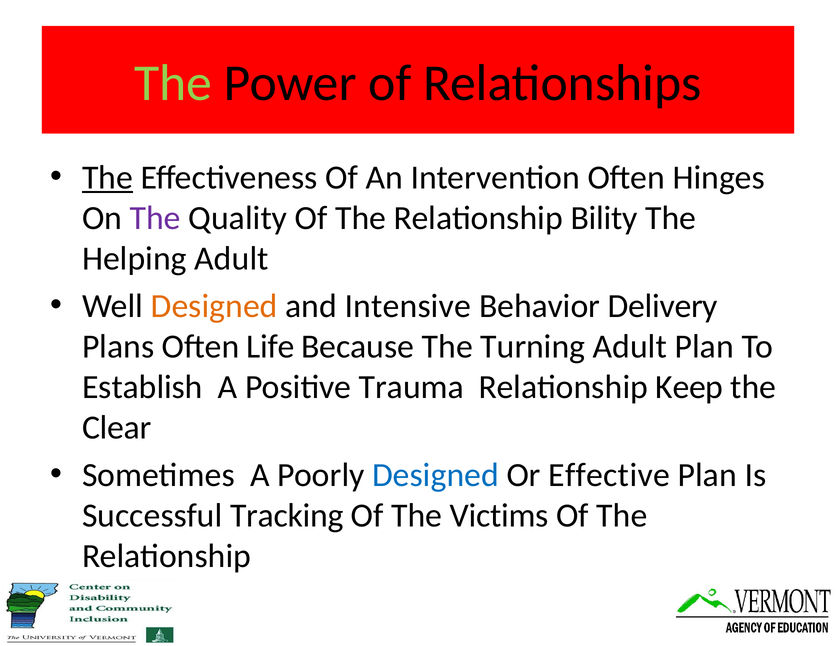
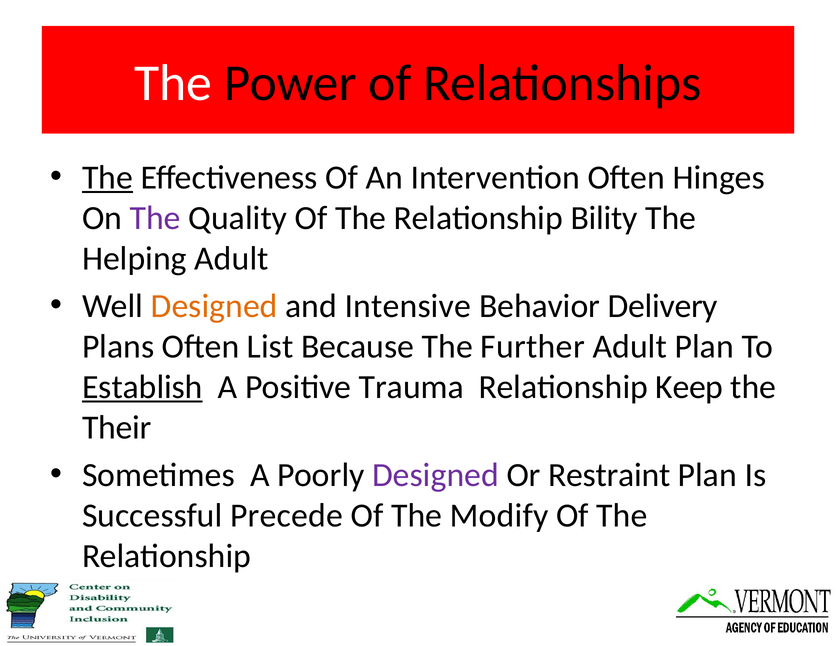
The at (173, 83) colour: light green -> white
Life: Life -> List
Turning: Turning -> Further
Establish underline: none -> present
Clear: Clear -> Their
Designed at (436, 475) colour: blue -> purple
Effective: Effective -> Restraint
Tracking: Tracking -> Precede
Victims: Victims -> Modify
